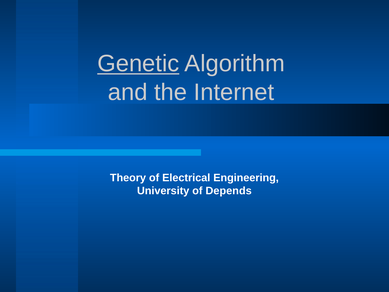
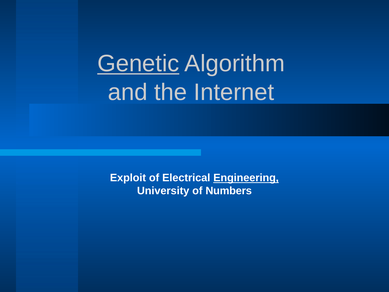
Theory: Theory -> Exploit
Engineering underline: none -> present
Depends: Depends -> Numbers
